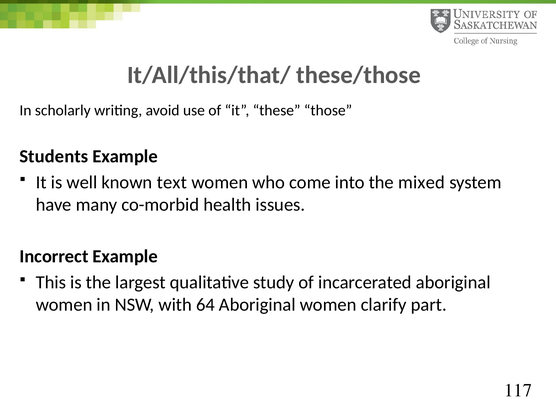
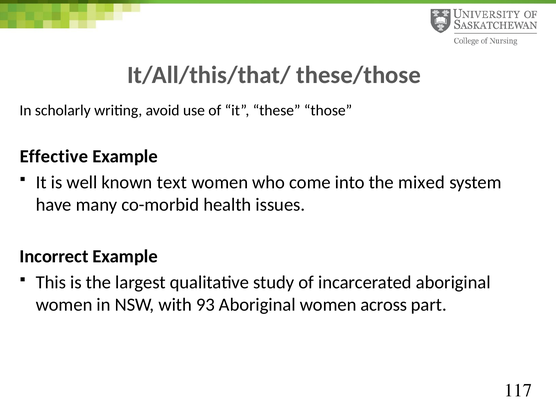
Students: Students -> Effective
64: 64 -> 93
clarify: clarify -> across
